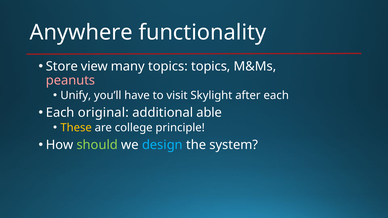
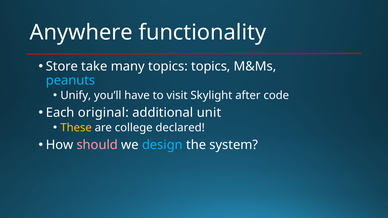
view: view -> take
peanuts colour: pink -> light blue
after each: each -> code
able: able -> unit
principle: principle -> declared
should colour: light green -> pink
